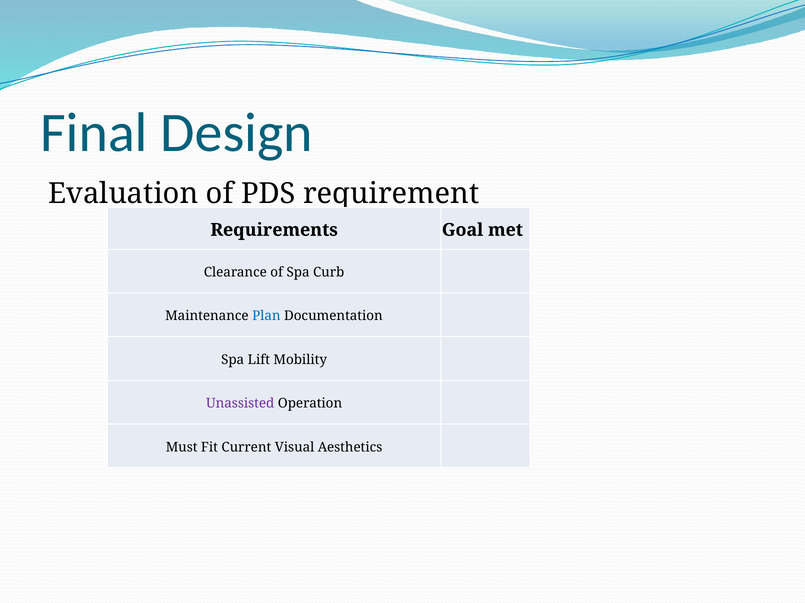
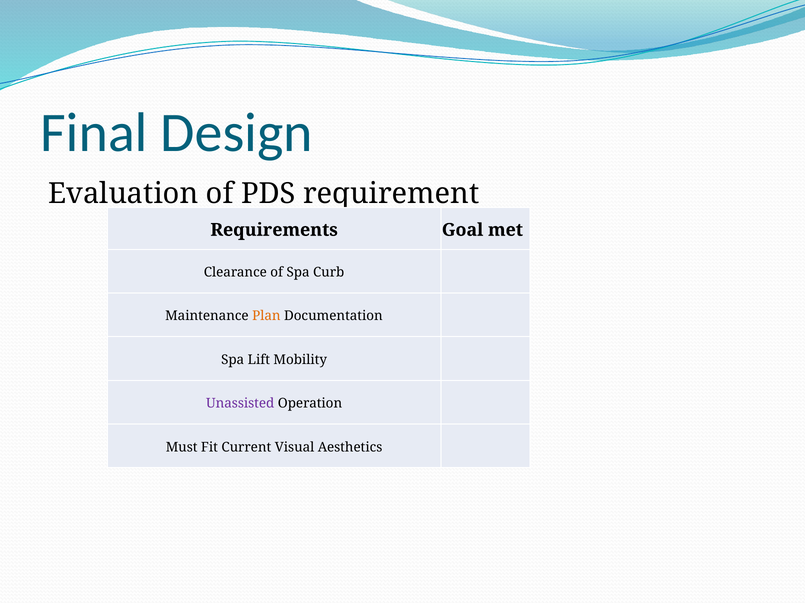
Plan colour: blue -> orange
